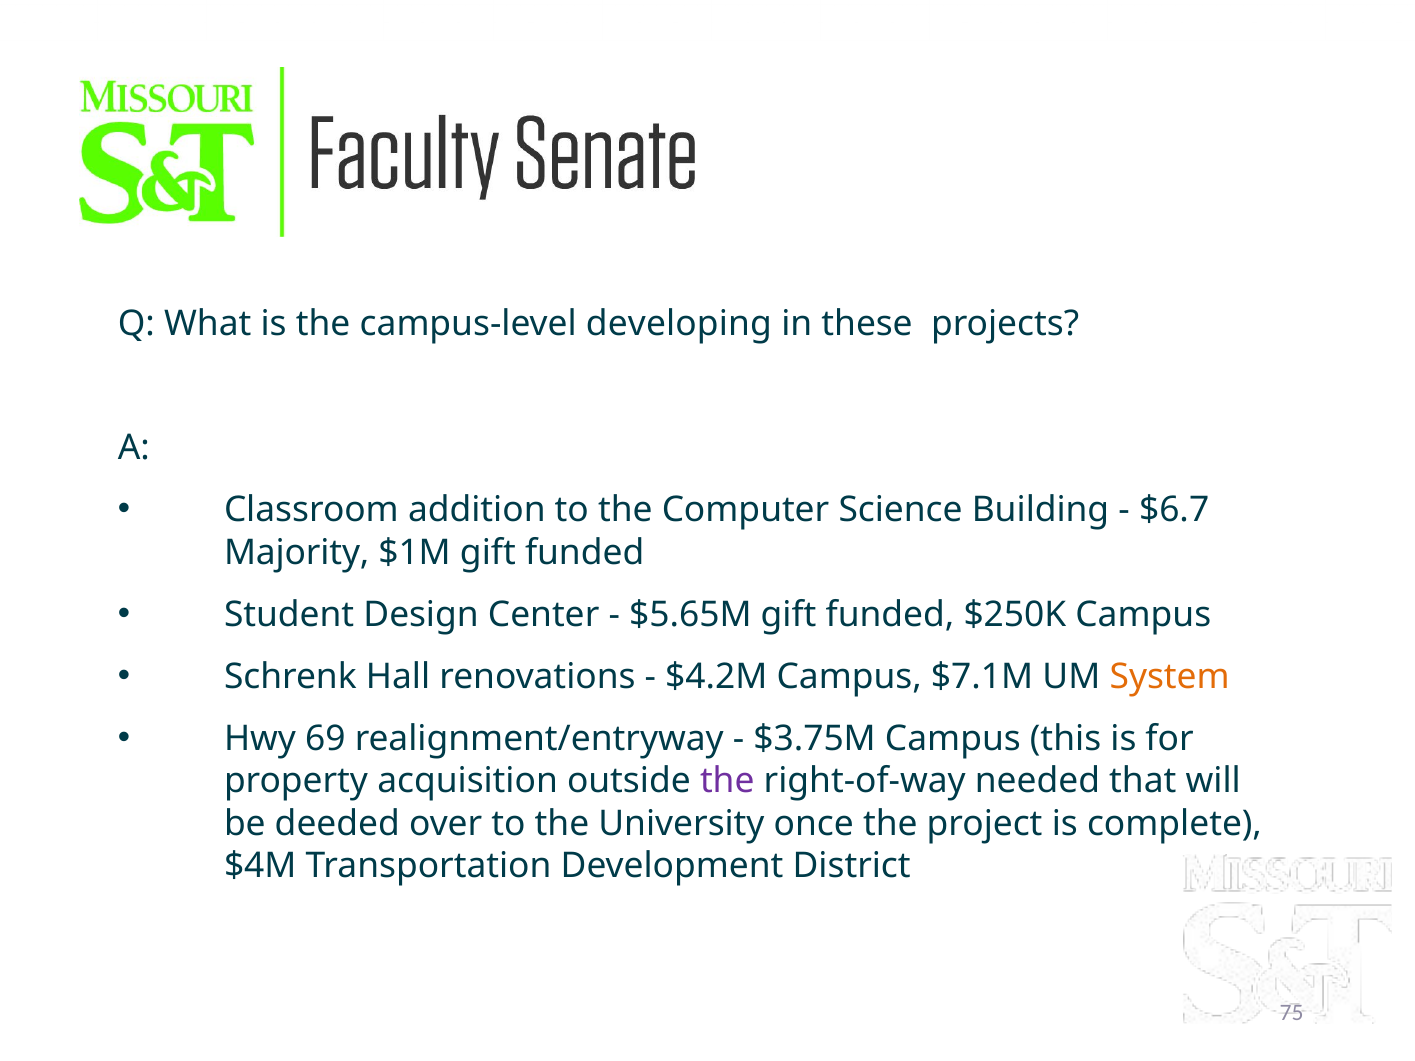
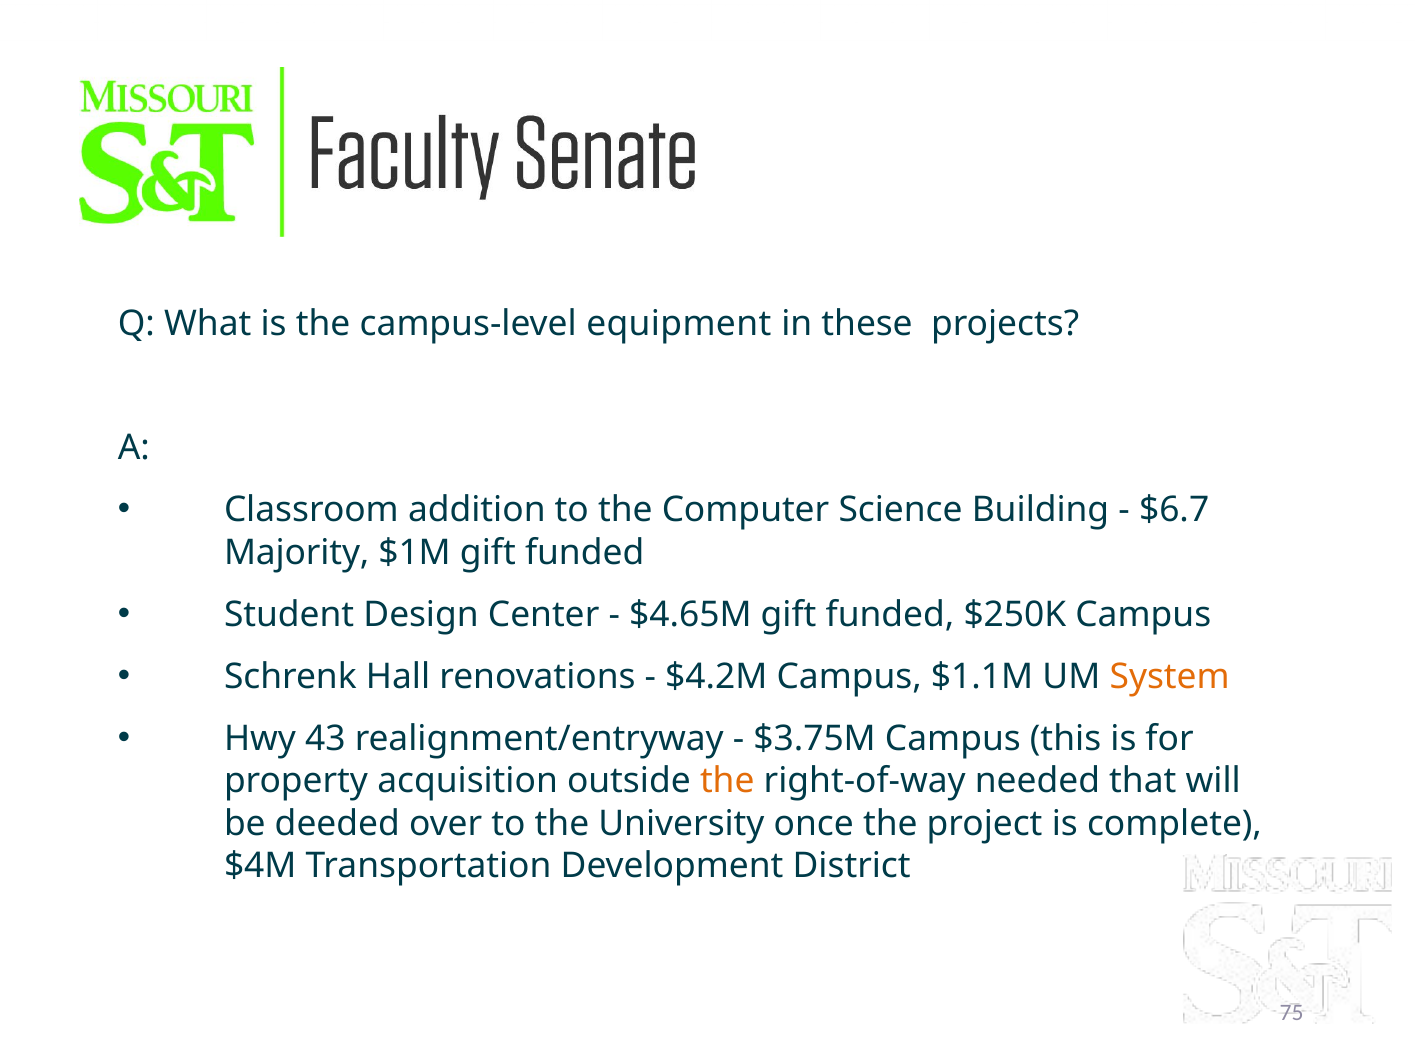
developing: developing -> equipment
$5.65M: $5.65M -> $4.65M
$7.1M: $7.1M -> $1.1M
69: 69 -> 43
the at (727, 781) colour: purple -> orange
